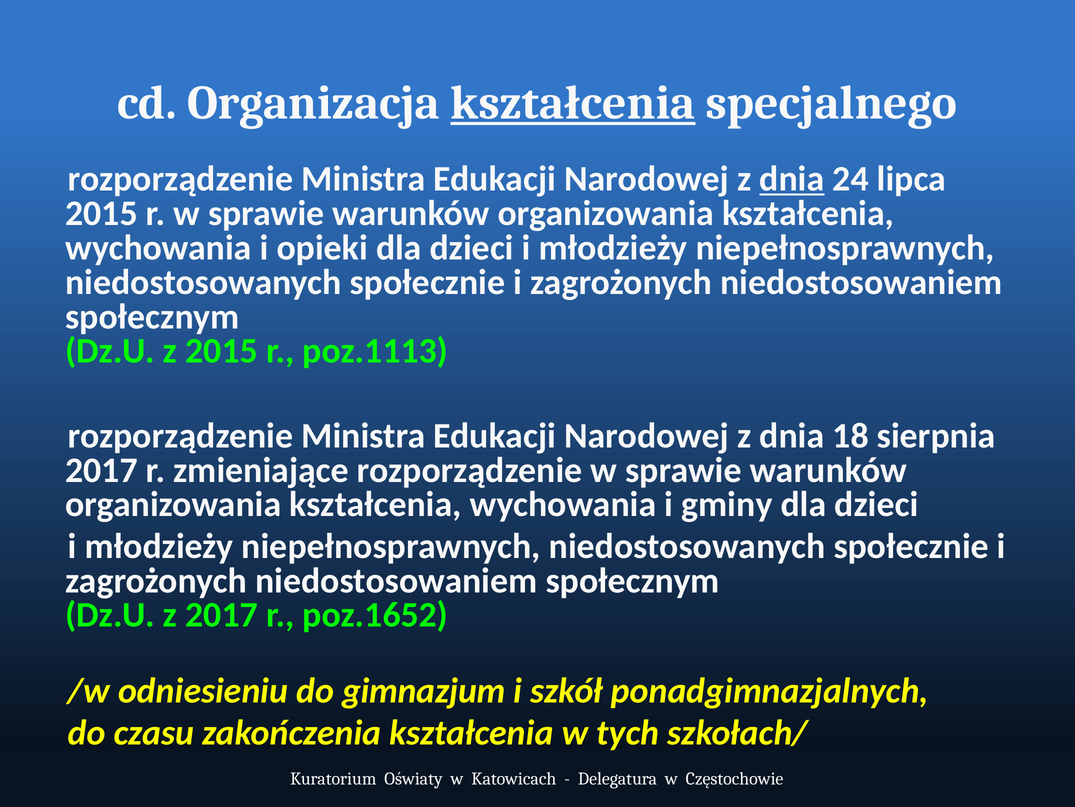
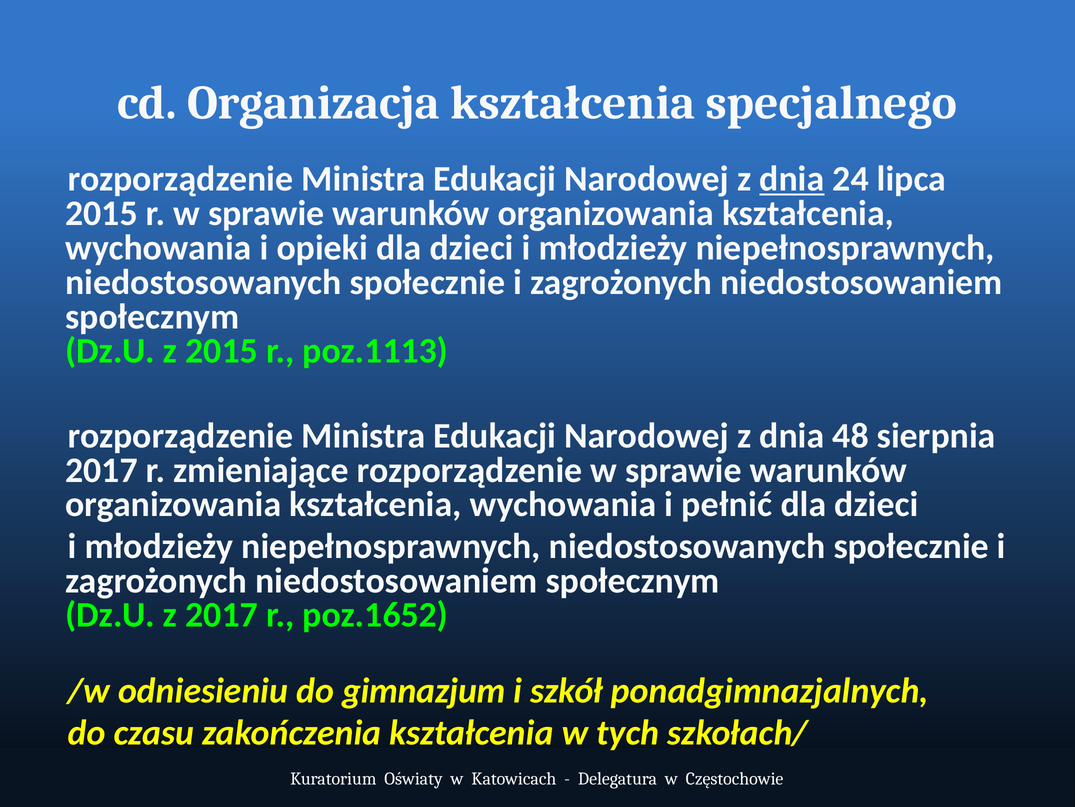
kształcenia at (573, 103) underline: present -> none
18: 18 -> 48
gminy: gminy -> pełnić
